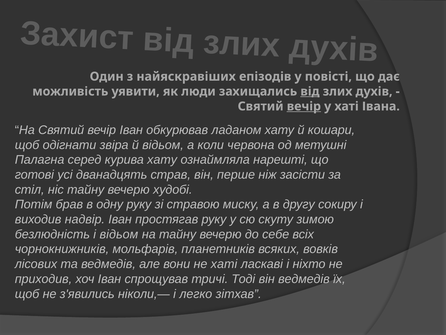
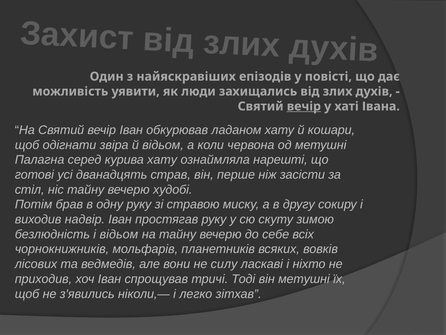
від at (310, 91) underline: present -> none
не хаті: хаті -> силу
він ведмедів: ведмедів -> метушні
